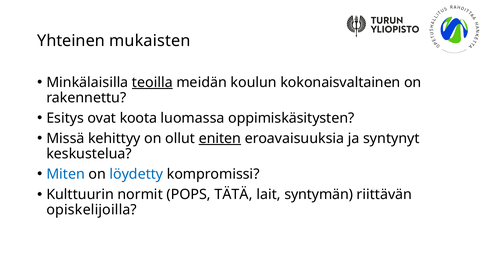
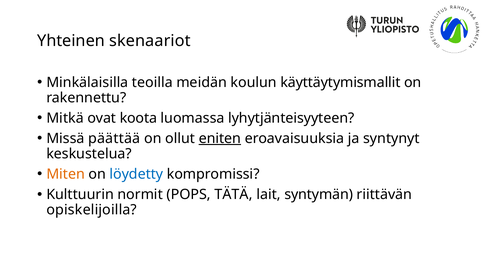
mukaisten: mukaisten -> skenaariot
teoilla underline: present -> none
kokonaisvaltainen: kokonaisvaltainen -> käyttäytymismallit
Esitys: Esitys -> Mitkä
oppimiskäsitysten: oppimiskäsitysten -> lyhytjänteisyyteen
kehittyy: kehittyy -> päättää
Miten colour: blue -> orange
